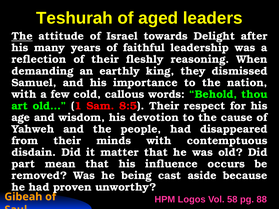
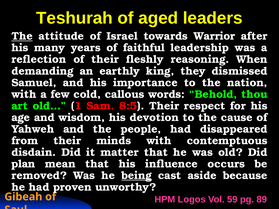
Delight: Delight -> Warrior
part: part -> plan
being underline: none -> present
58: 58 -> 59
88: 88 -> 89
